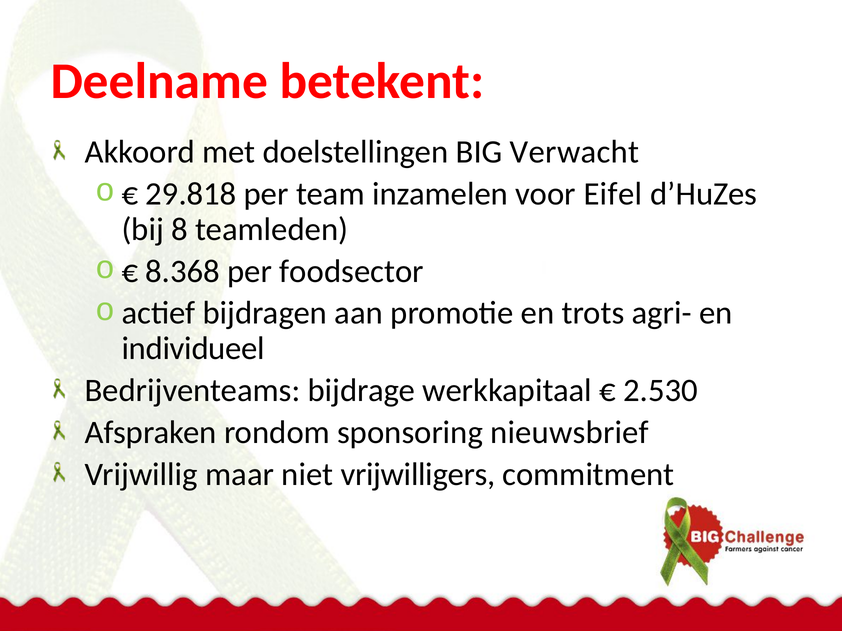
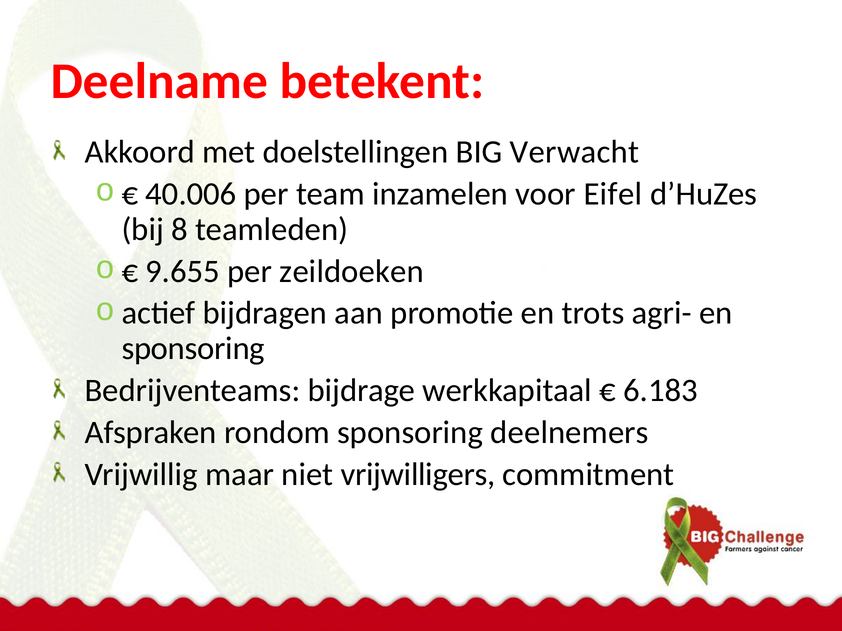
29.818: 29.818 -> 40.006
8.368: 8.368 -> 9.655
foodsector: foodsector -> zeildoeken
individueel at (193, 349): individueel -> sponsoring
2.530: 2.530 -> 6.183
nieuwsbrief: nieuwsbrief -> deelnemers
